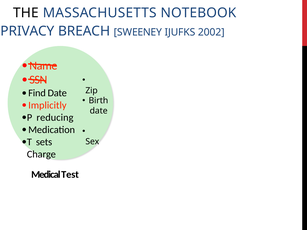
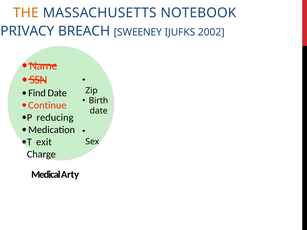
THE colour: black -> orange
Implicitly: Implicitly -> Continue
sets: sets -> exit
Test: Test -> Arty
